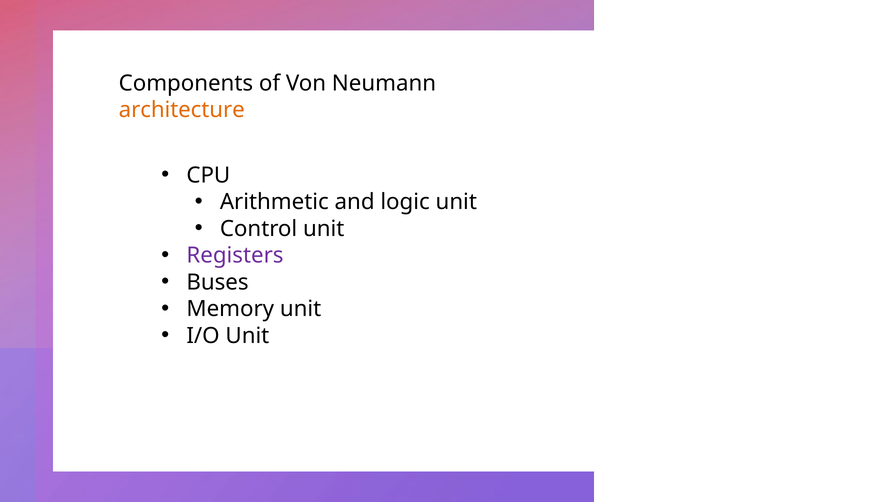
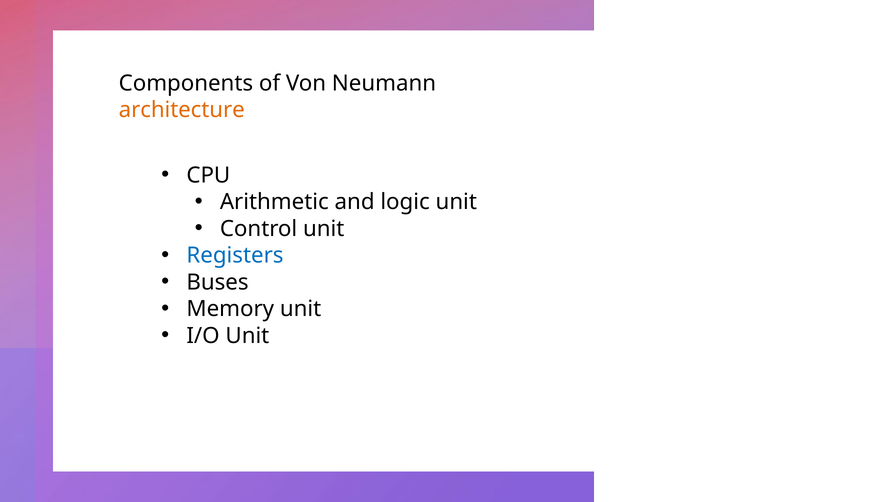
Registers colour: purple -> blue
